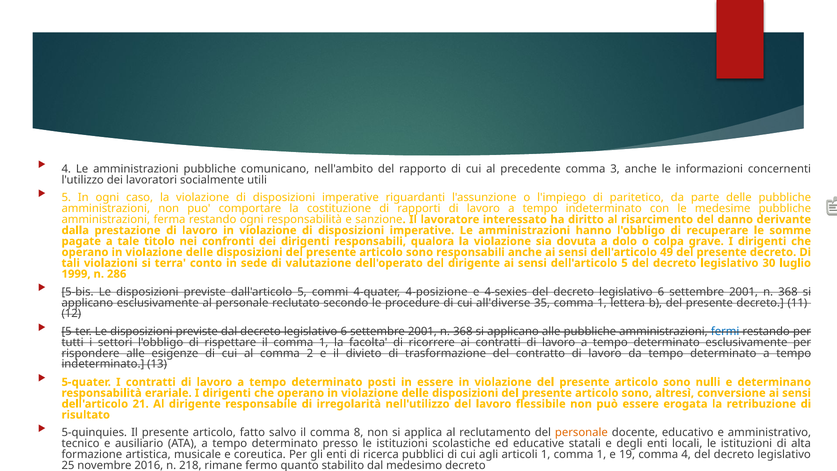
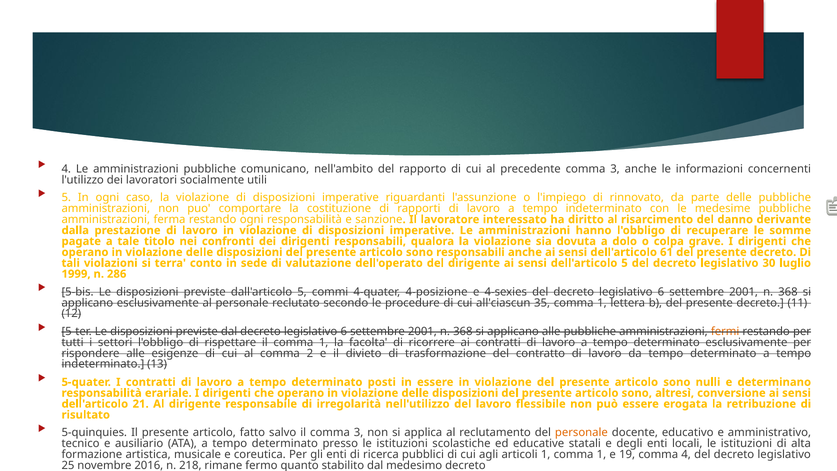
paritetico: paritetico -> rinnovato
49: 49 -> 61
all'diverse: all'diverse -> all'ciascun
fermi colour: blue -> orange
il comma 8: 8 -> 3
